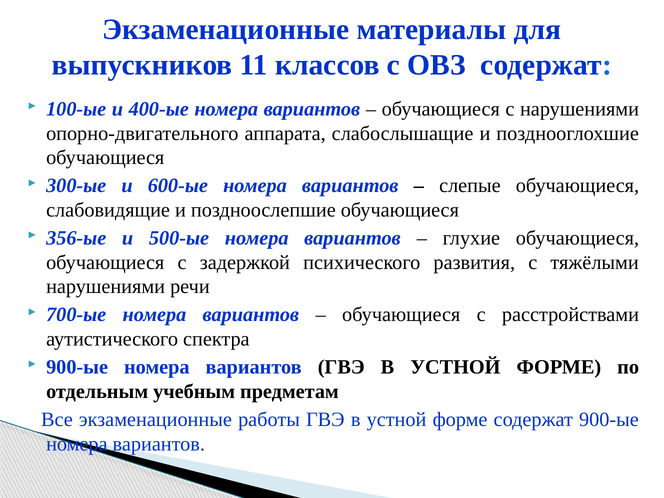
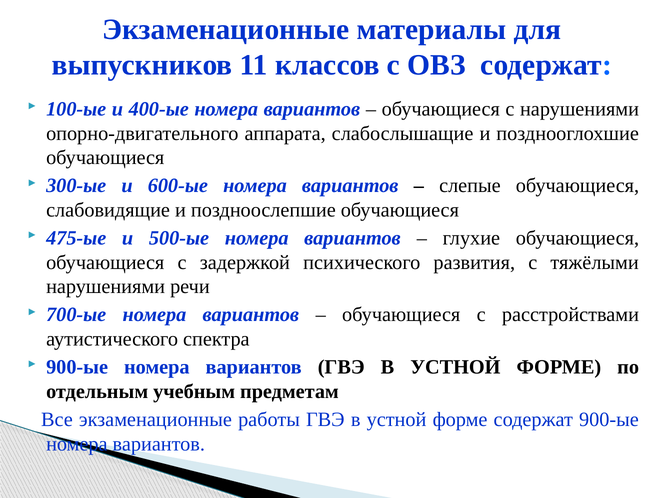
356-ые: 356-ые -> 475-ые
